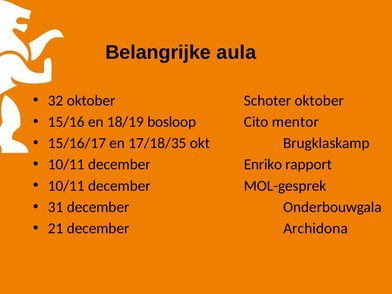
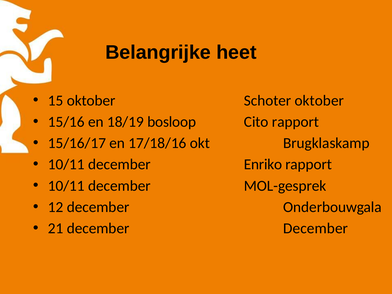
aula: aula -> heet
32: 32 -> 15
Cito mentor: mentor -> rapport
17/18/35: 17/18/35 -> 17/18/16
31: 31 -> 12
december Archidona: Archidona -> December
